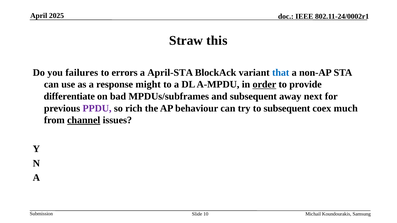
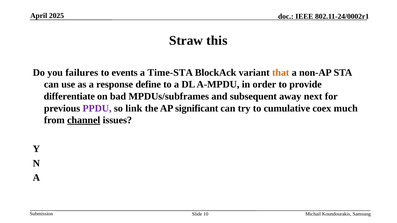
errors: errors -> events
April-STA: April-STA -> Time-STA
that colour: blue -> orange
might: might -> define
order underline: present -> none
rich: rich -> link
behaviour: behaviour -> significant
to subsequent: subsequent -> cumulative
